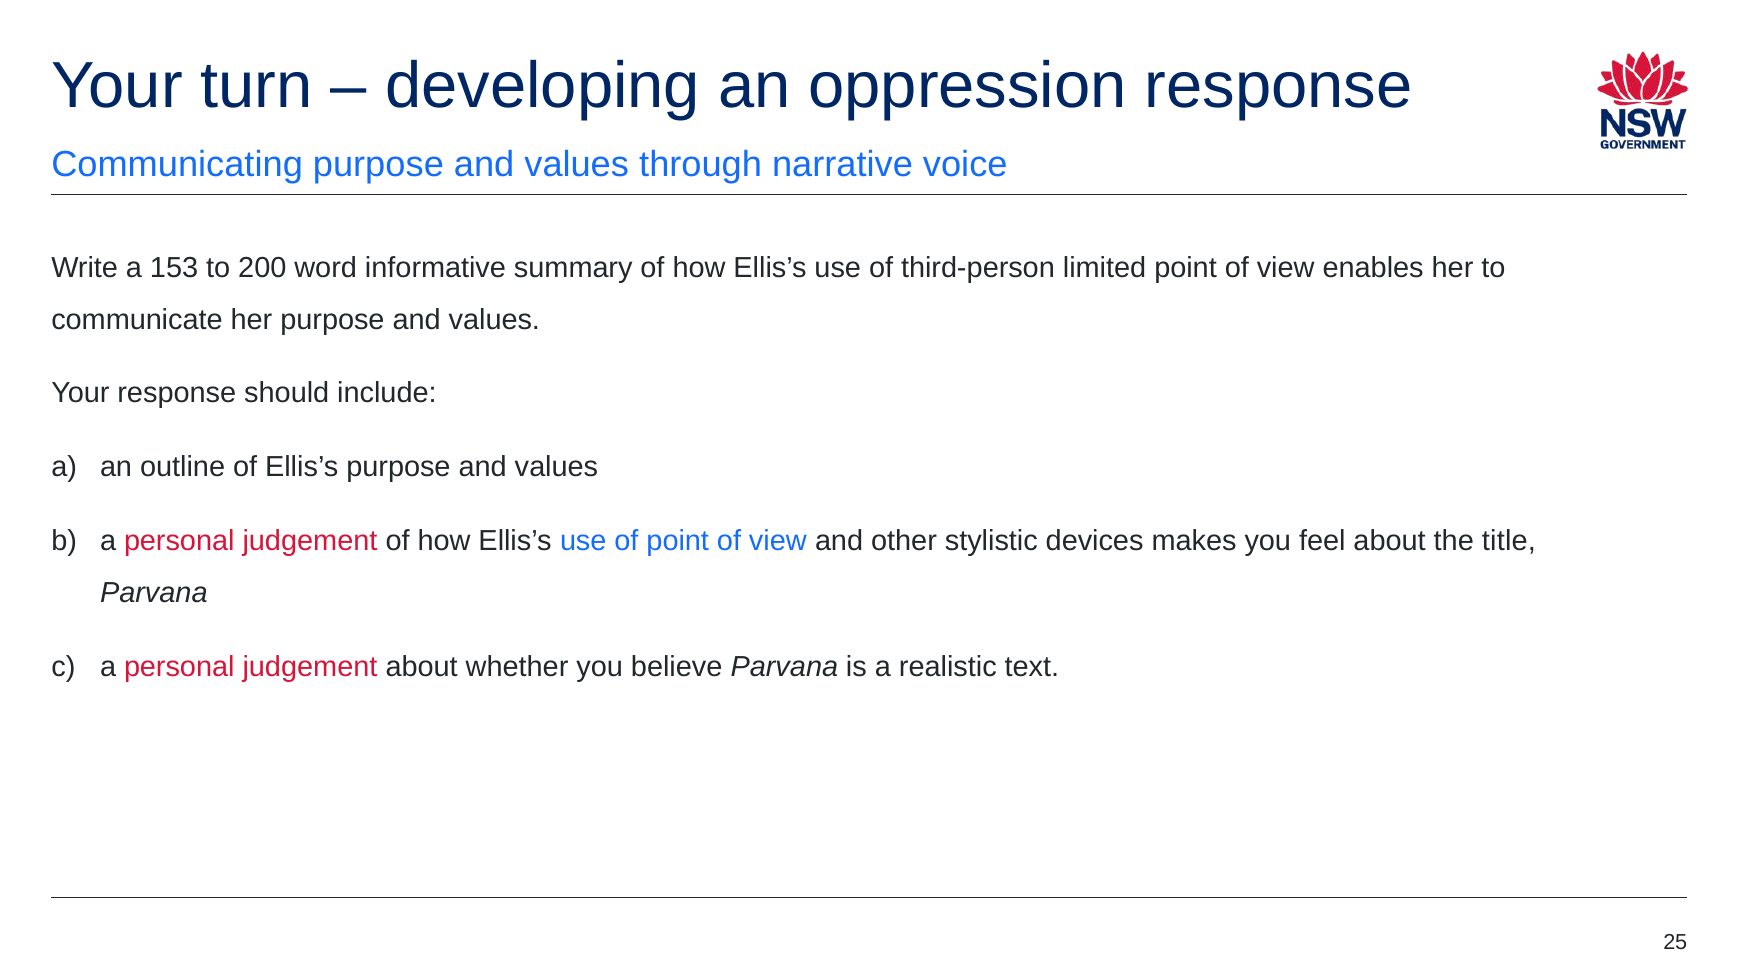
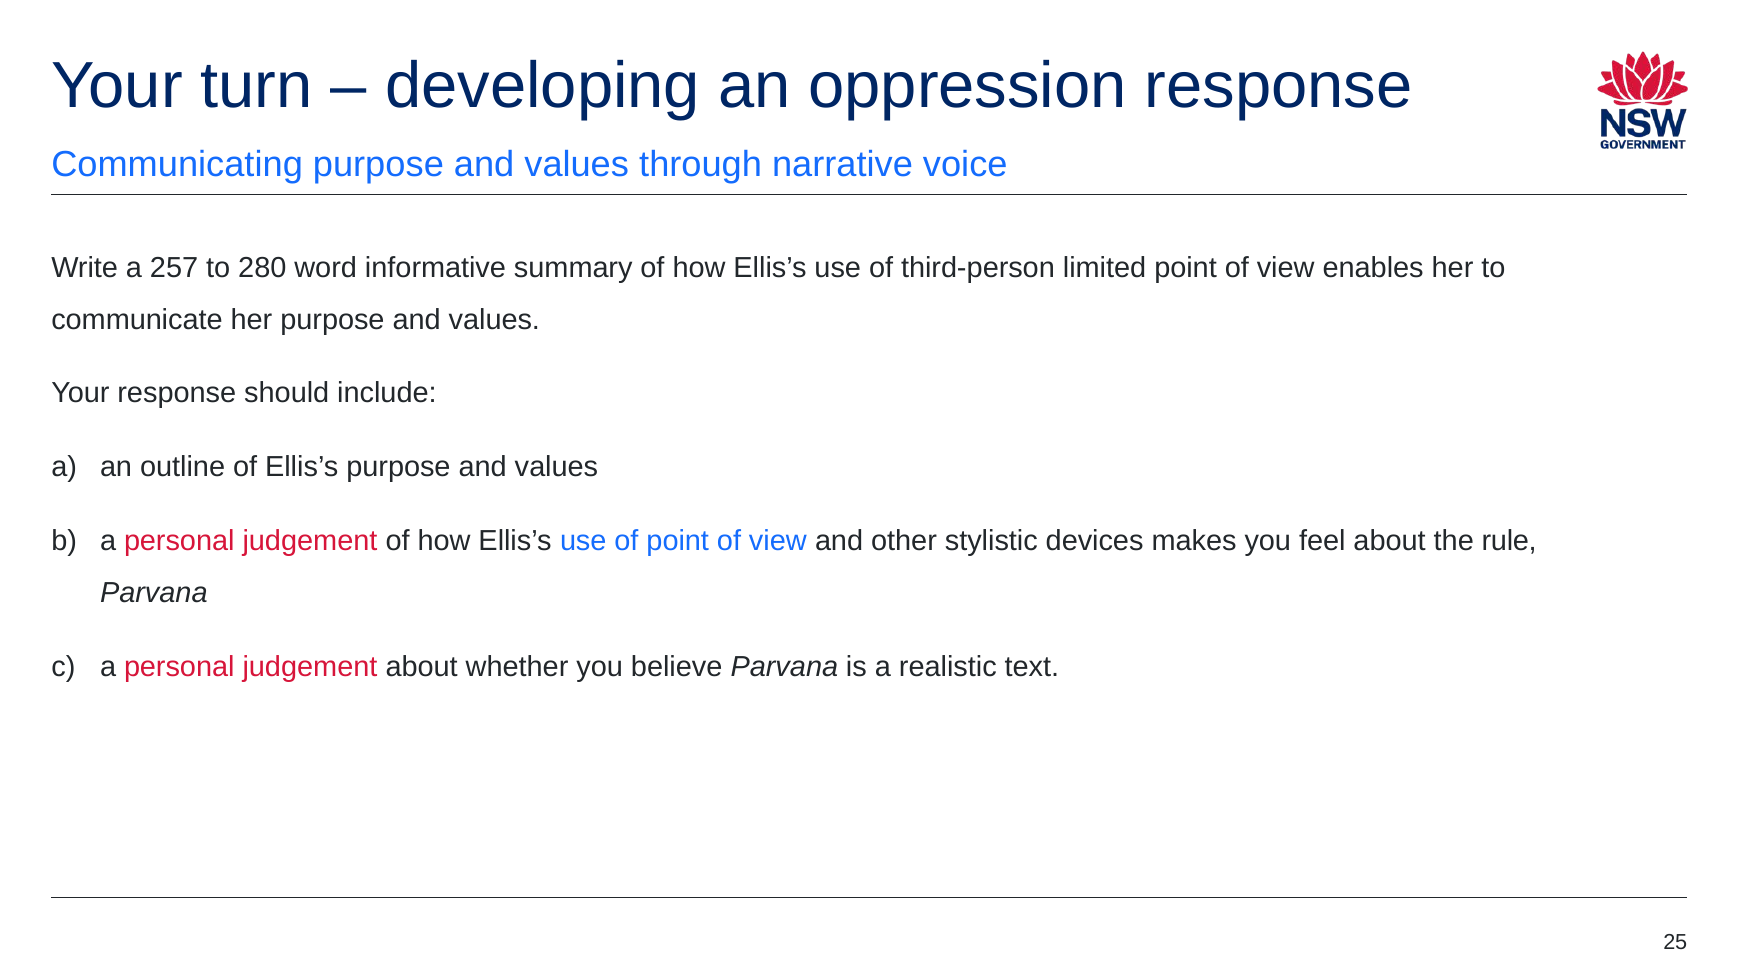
153: 153 -> 257
200: 200 -> 280
title: title -> rule
